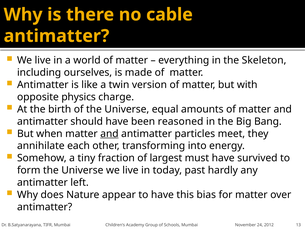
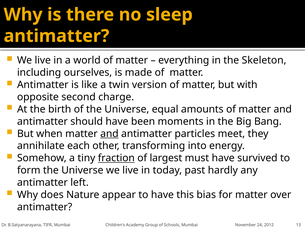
cable: cable -> sleep
physics: physics -> second
reasoned: reasoned -> moments
fraction underline: none -> present
